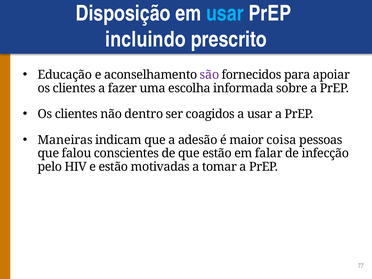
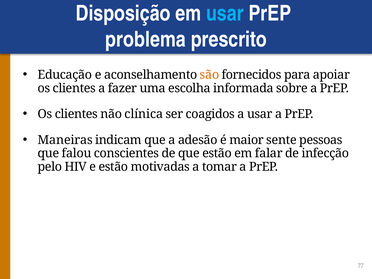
incluindo: incluindo -> problema
são colour: purple -> orange
dentro: dentro -> clínica
coisa: coisa -> sente
